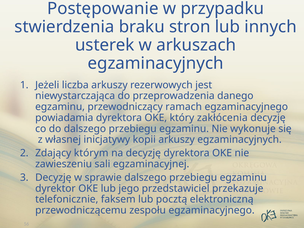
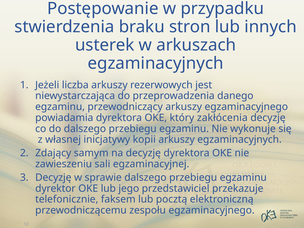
przewodniczący ramach: ramach -> arkuszy
którym: którym -> samym
